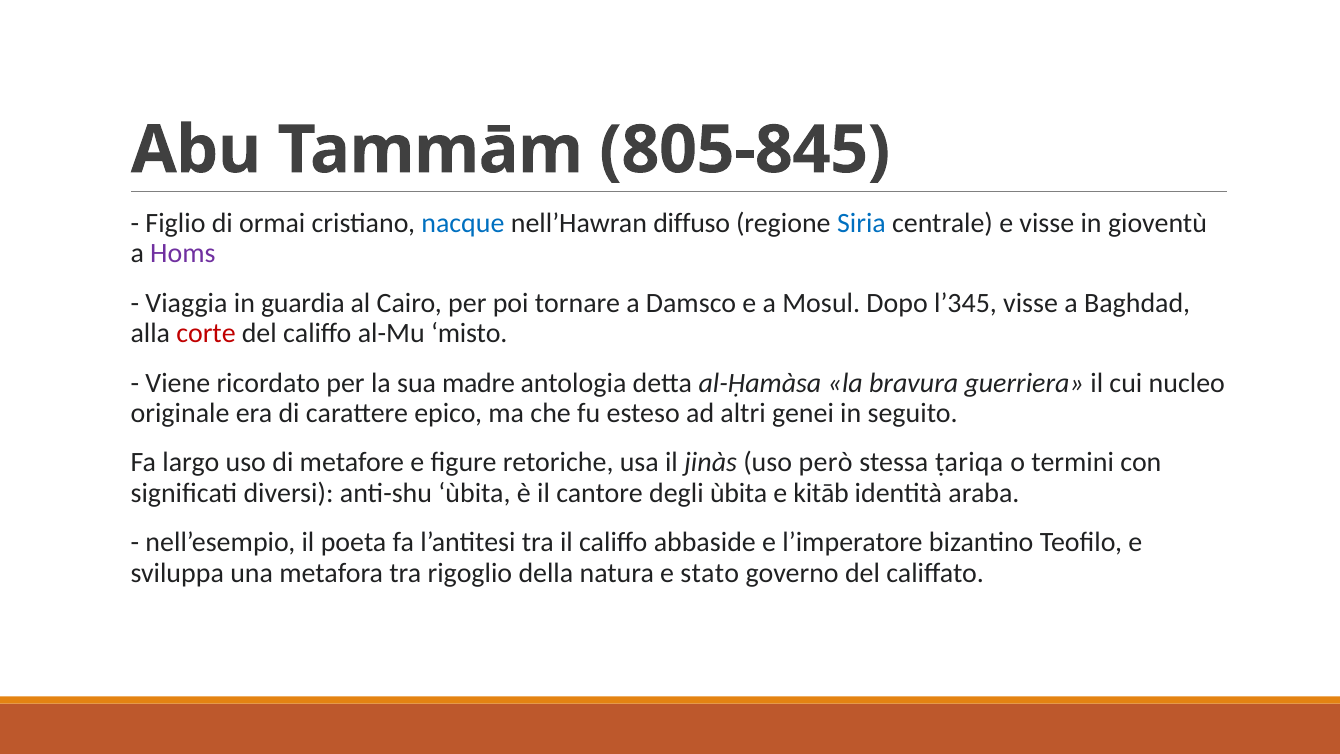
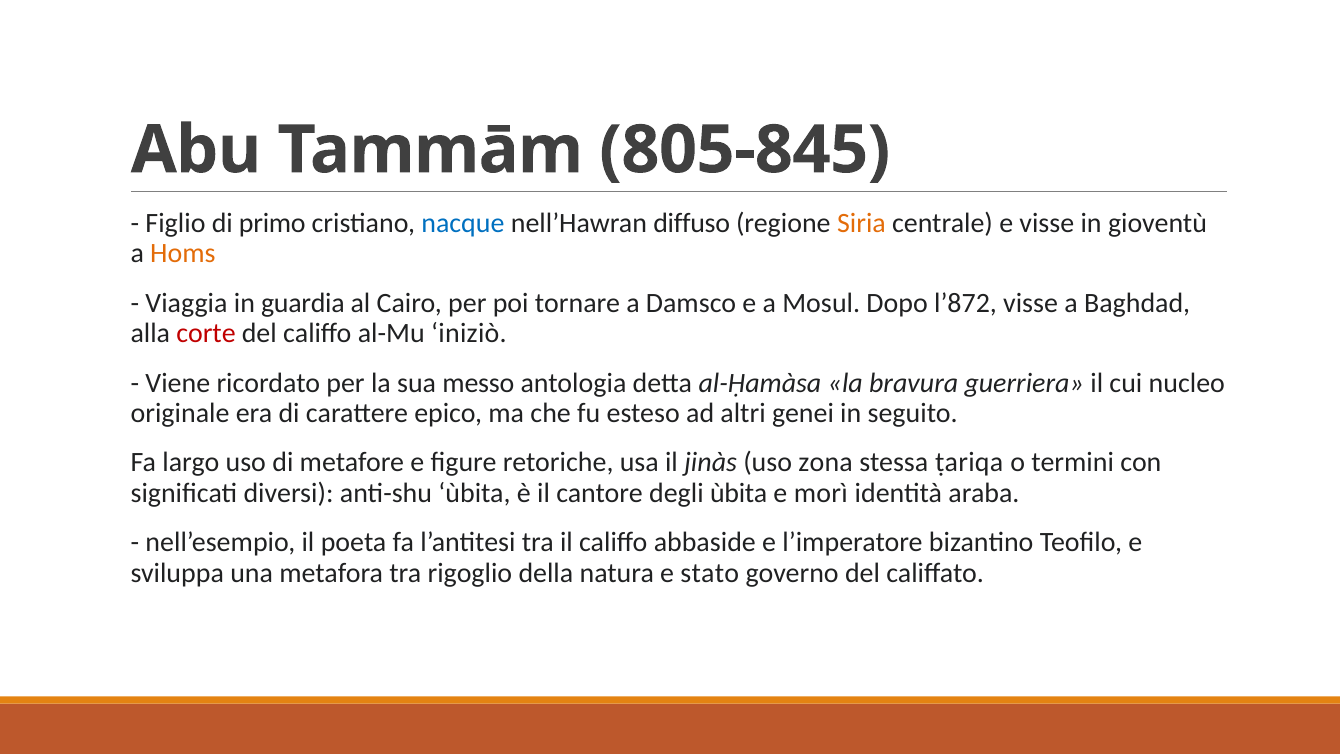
ormai: ormai -> primo
Siria colour: blue -> orange
Homs colour: purple -> orange
l’345: l’345 -> l’872
misto: misto -> iniziò
madre: madre -> messo
però: però -> zona
kitāb: kitāb -> morì
